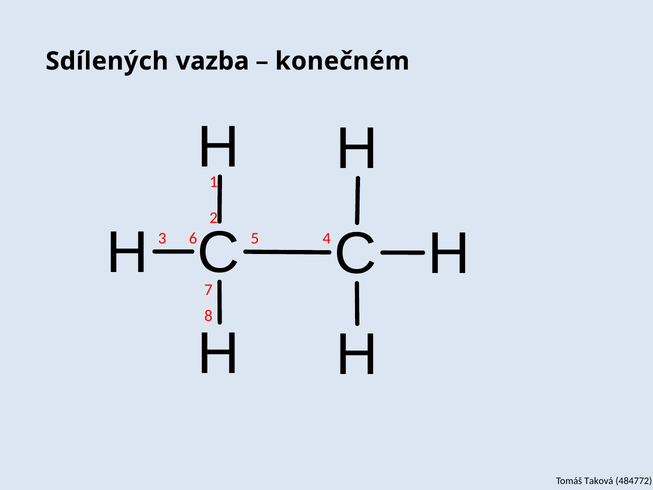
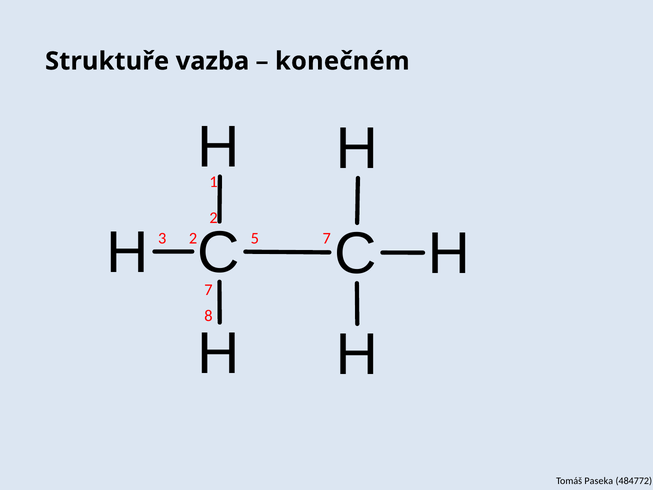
Sdílených: Sdílených -> Struktuře
3 6: 6 -> 2
5 4: 4 -> 7
Taková: Taková -> Paseka
